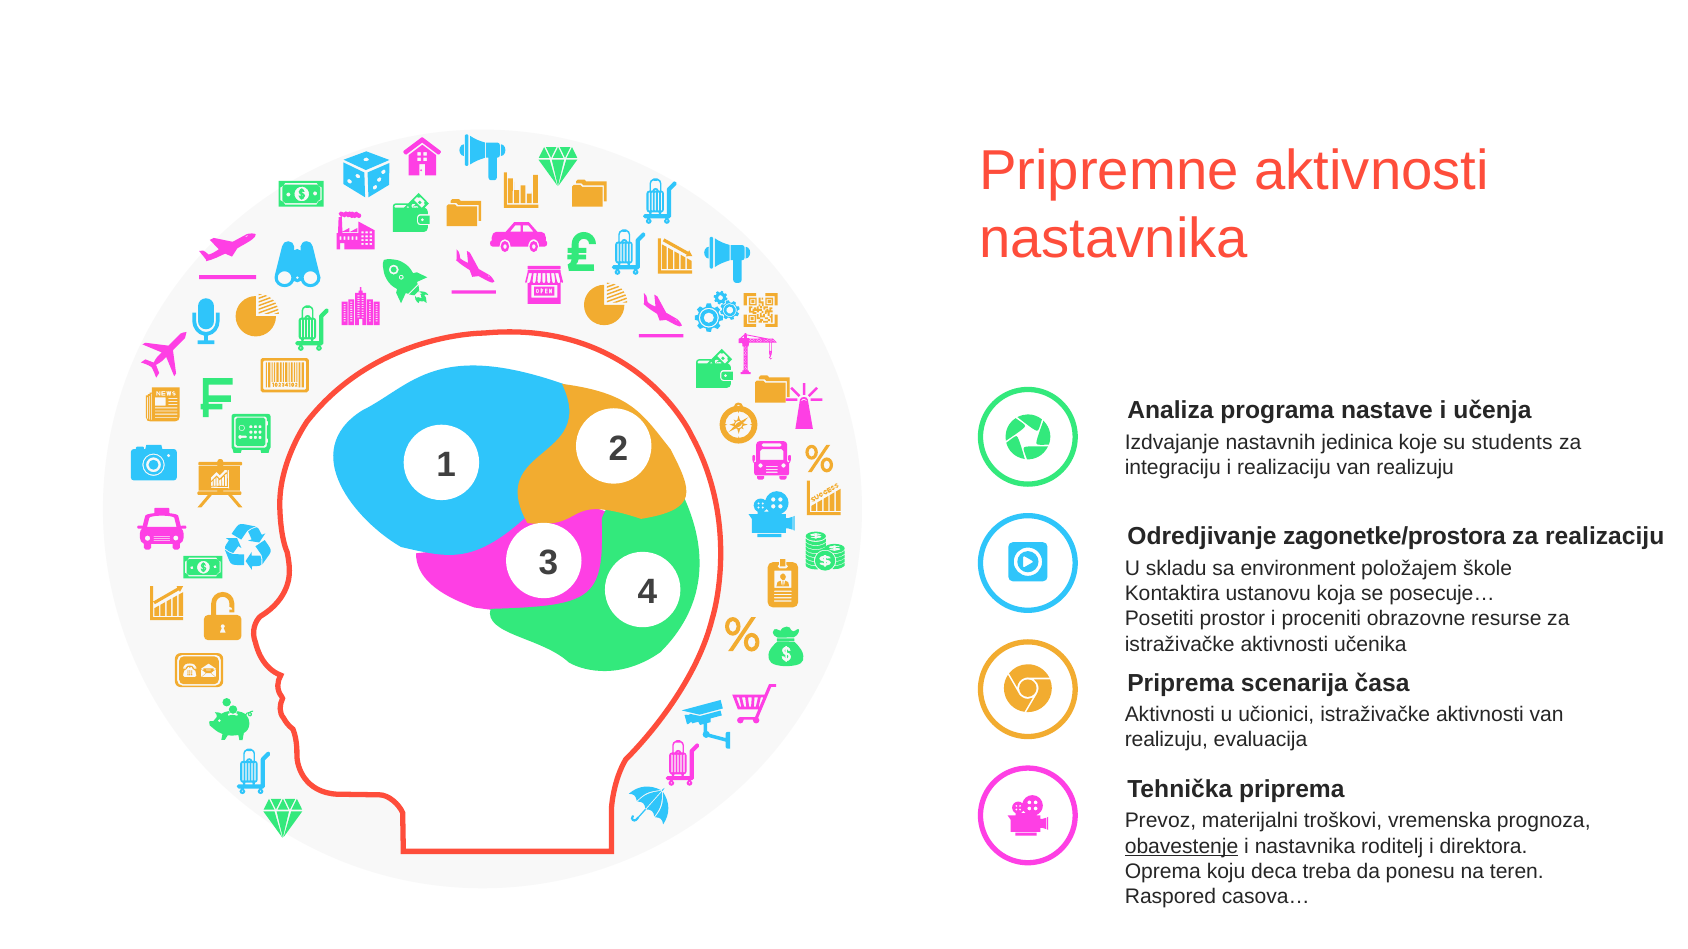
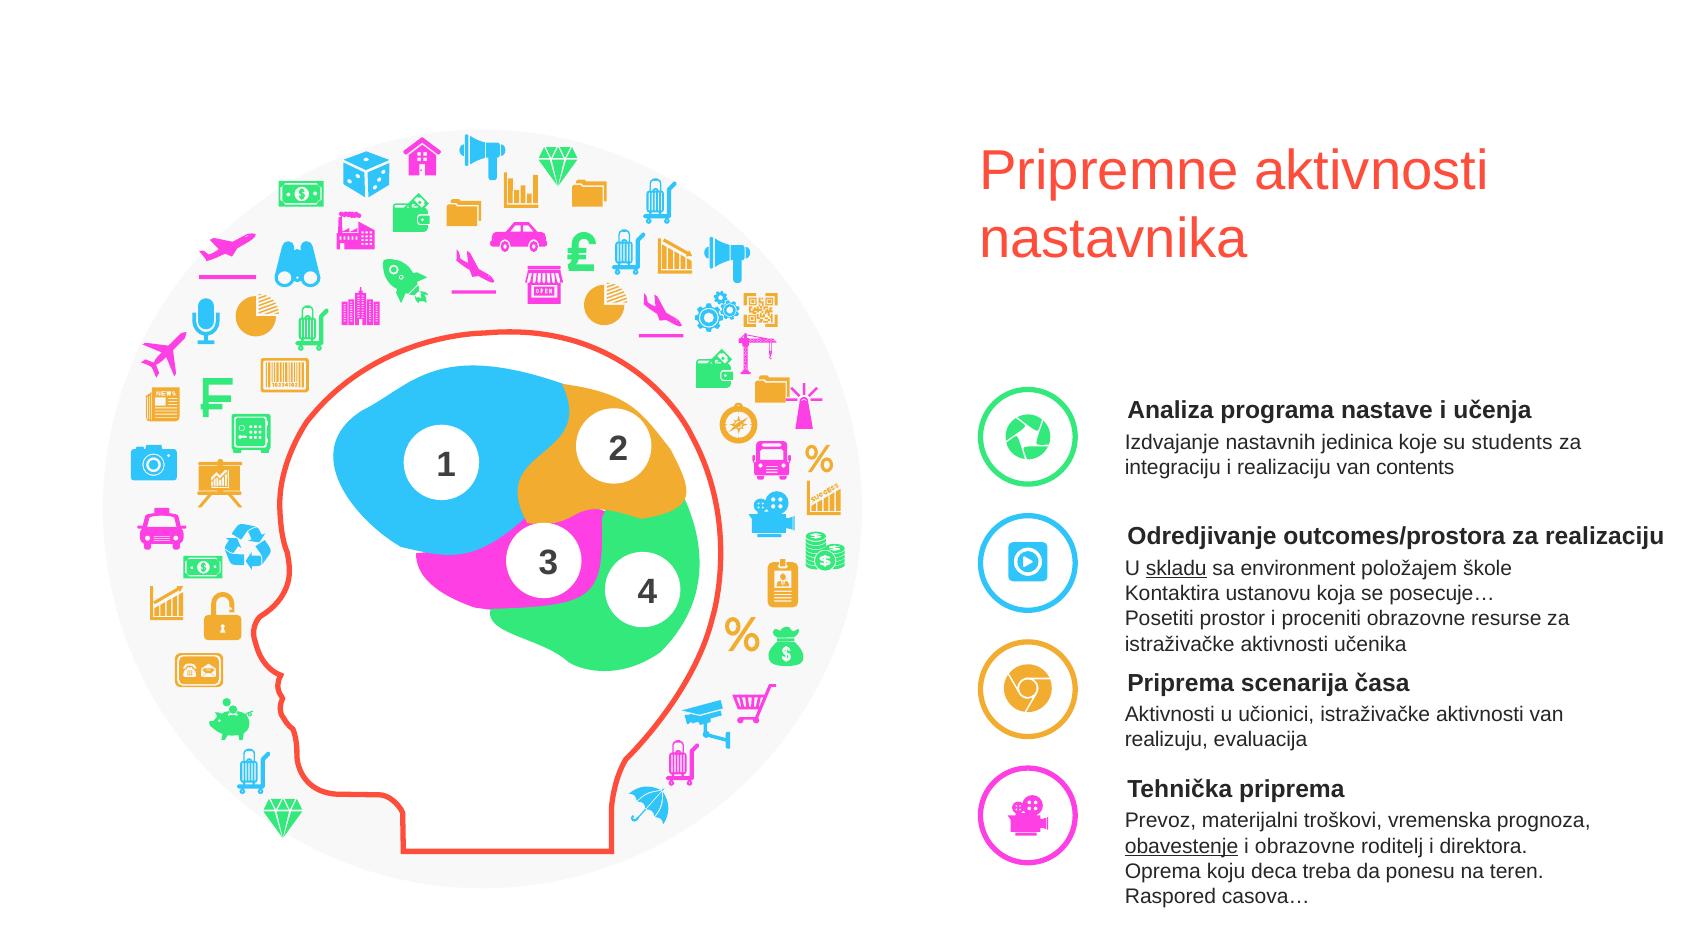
realizaciju van realizuju: realizuju -> contents
zagonetke/prostora: zagonetke/prostora -> outcomes/prostora
skladu underline: none -> present
i nastavnika: nastavnika -> obrazovne
